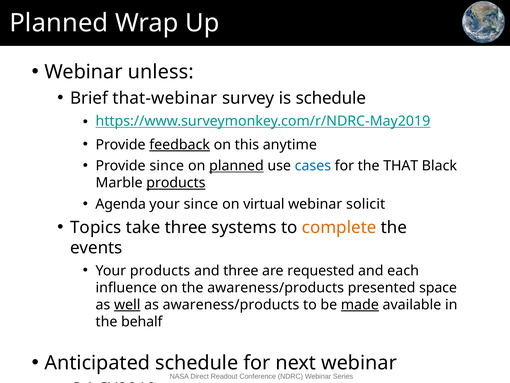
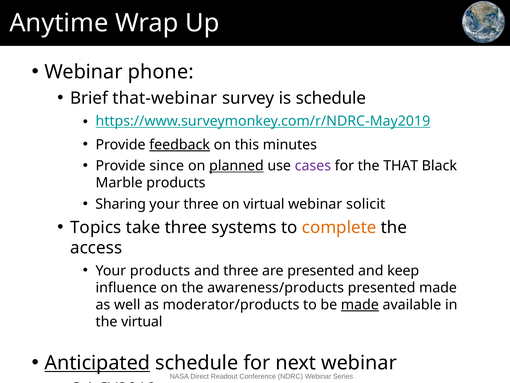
Planned at (59, 23): Planned -> Anytime
unless: unless -> phone
anytime: anytime -> minutes
cases colour: blue -> purple
products at (176, 183) underline: present -> none
Agenda: Agenda -> Sharing
your since: since -> three
events: events -> access
are requested: requested -> presented
each: each -> keep
presented space: space -> made
well underline: present -> none
as awareness/products: awareness/products -> moderator/products
the behalf: behalf -> virtual
Anticipated underline: none -> present
